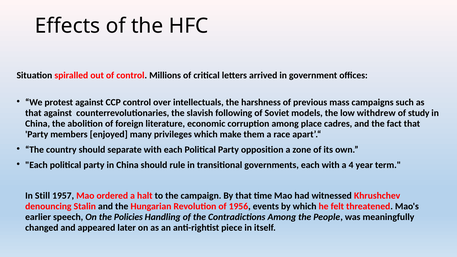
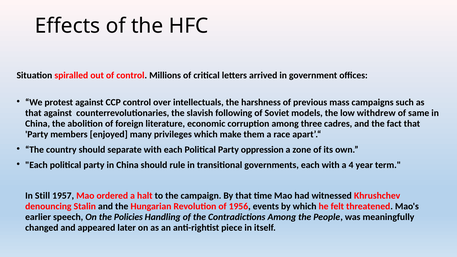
study: study -> same
place: place -> three
opposition: opposition -> oppression
